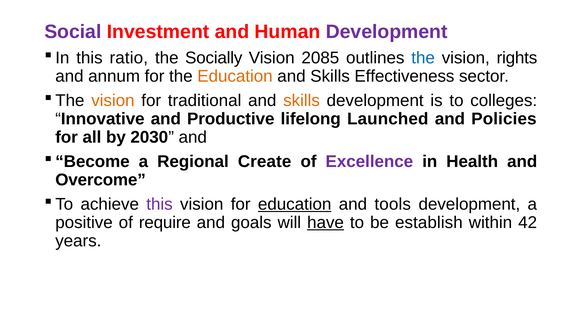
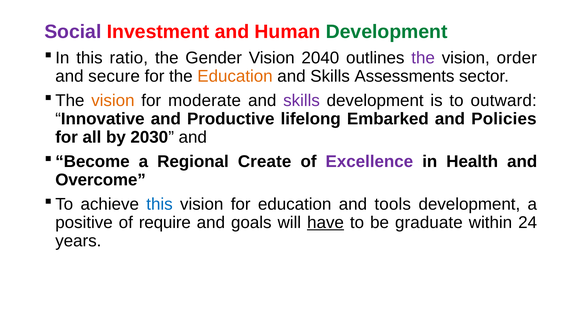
Development at (387, 32) colour: purple -> green
Socially: Socially -> Gender
2085: 2085 -> 2040
the at (423, 58) colour: blue -> purple
rights: rights -> order
annum: annum -> secure
Effectiveness: Effectiveness -> Assessments
traditional: traditional -> moderate
skills at (302, 101) colour: orange -> purple
colleges: colleges -> outward
Launched: Launched -> Embarked
this at (160, 205) colour: purple -> blue
education at (295, 205) underline: present -> none
establish: establish -> graduate
42: 42 -> 24
